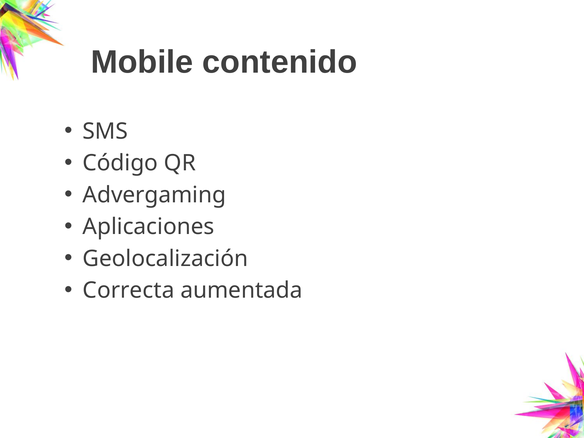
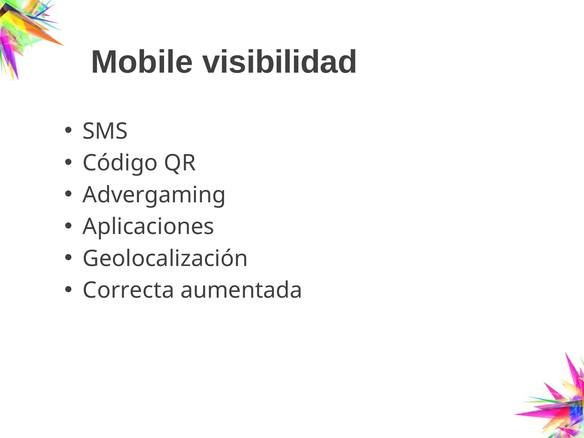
contenido: contenido -> visibilidad
